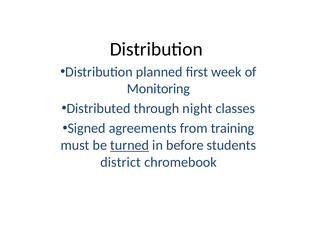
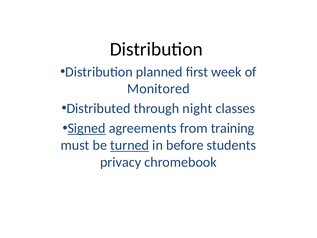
Monitoring: Monitoring -> Monitored
Signed underline: none -> present
district: district -> privacy
